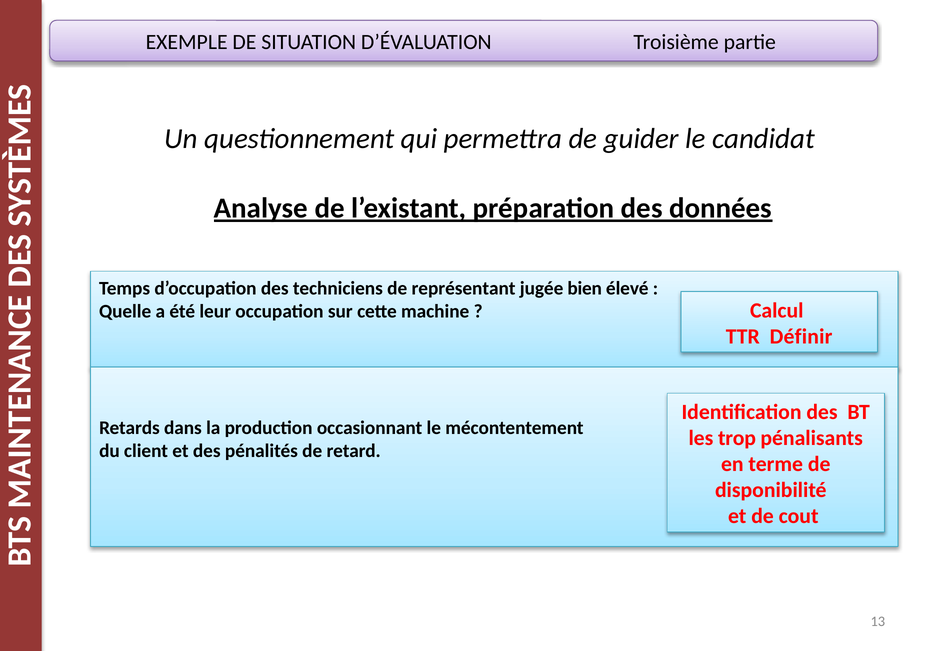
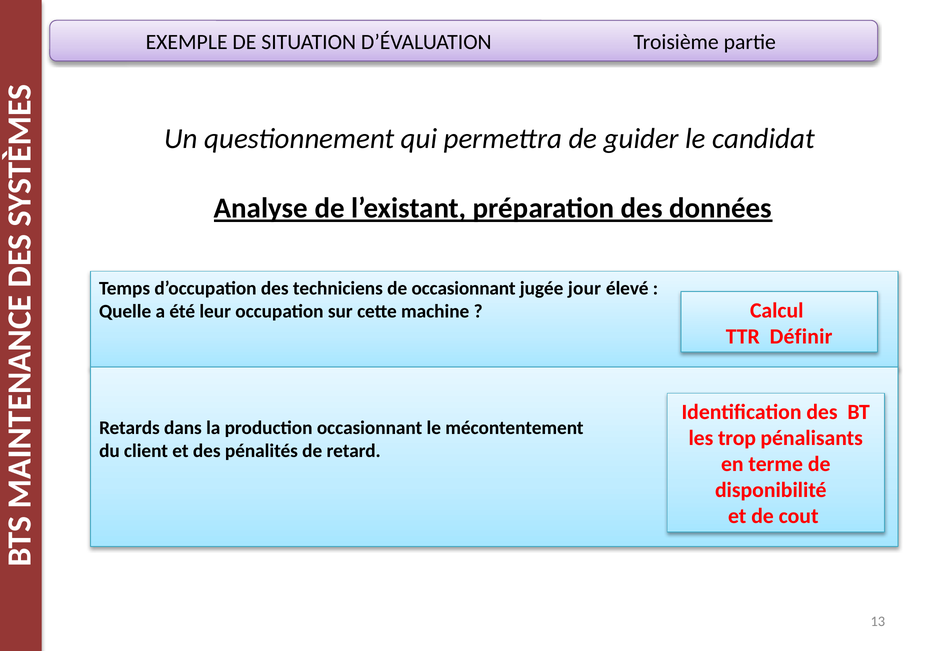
de représentant: représentant -> occasionnant
bien: bien -> jour
